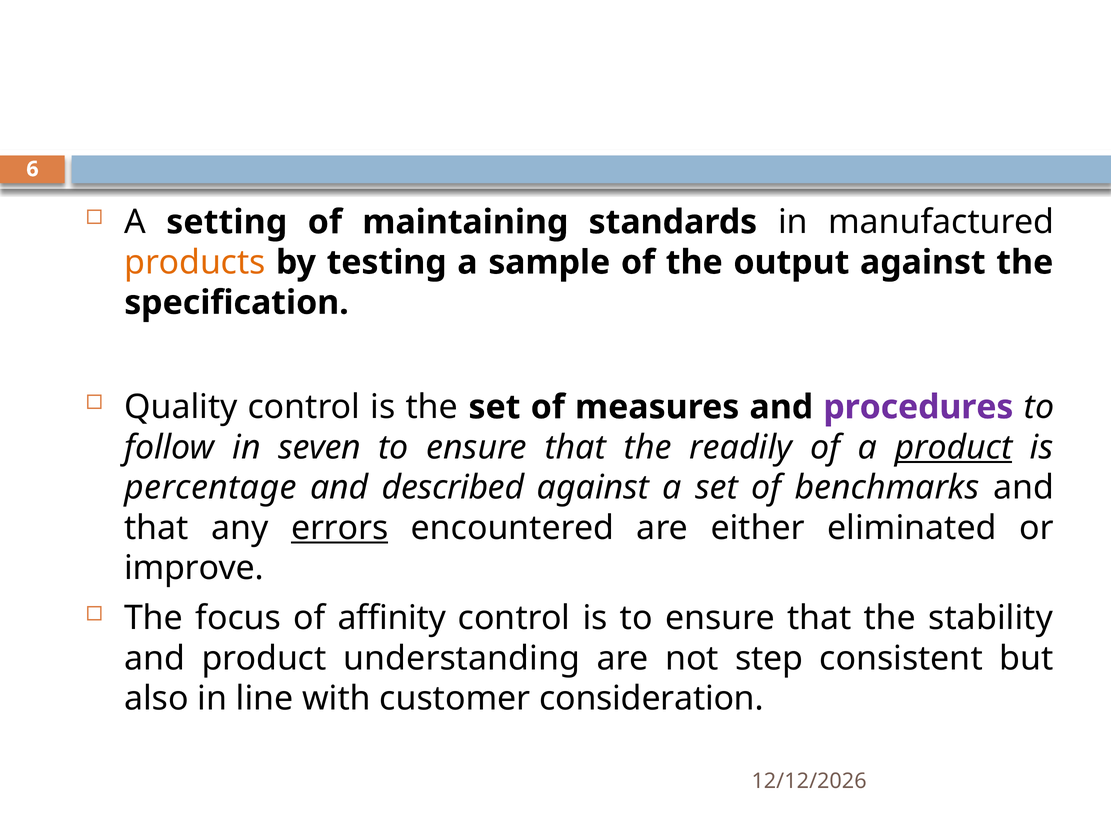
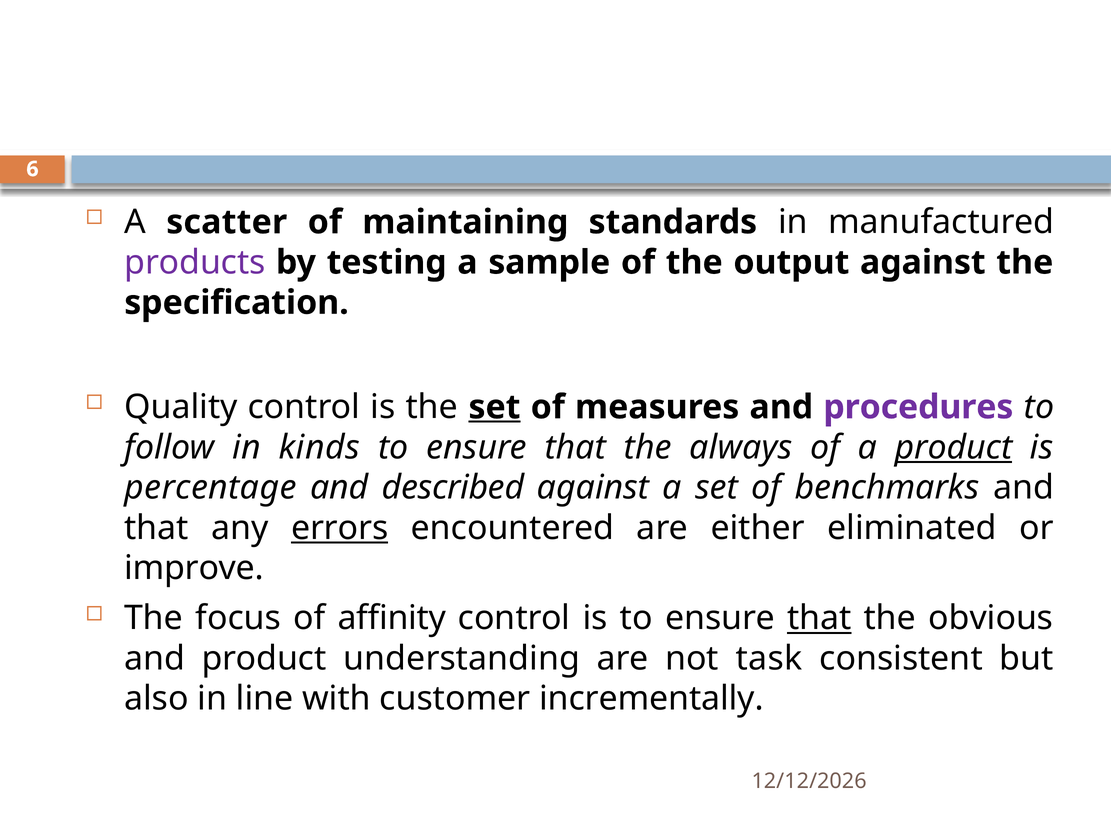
setting: setting -> scatter
products colour: orange -> purple
set at (494, 407) underline: none -> present
seven: seven -> kinds
readily: readily -> always
that at (819, 618) underline: none -> present
stability: stability -> obvious
step: step -> task
consideration: consideration -> incrementally
